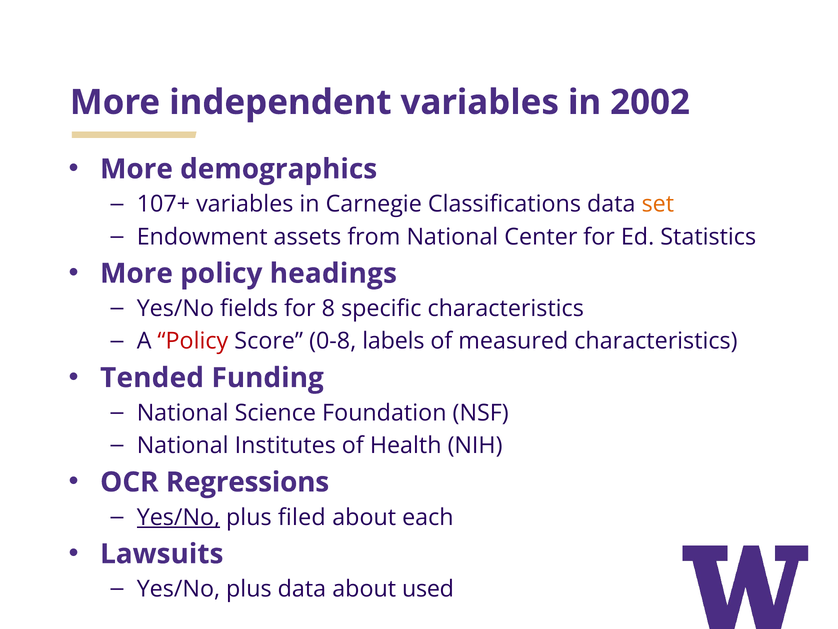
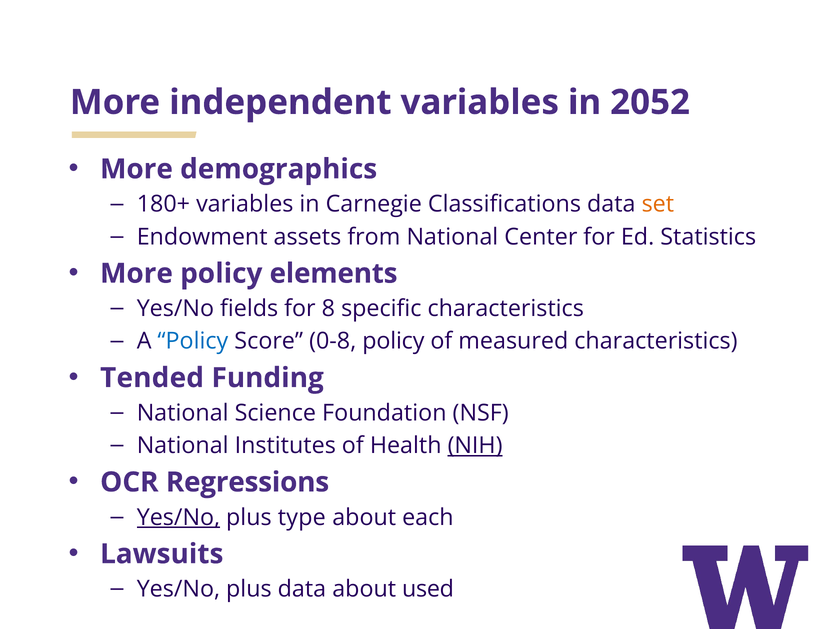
2002: 2002 -> 2052
107+: 107+ -> 180+
headings: headings -> elements
Policy at (193, 341) colour: red -> blue
0-8 labels: labels -> policy
NIH underline: none -> present
filed: filed -> type
